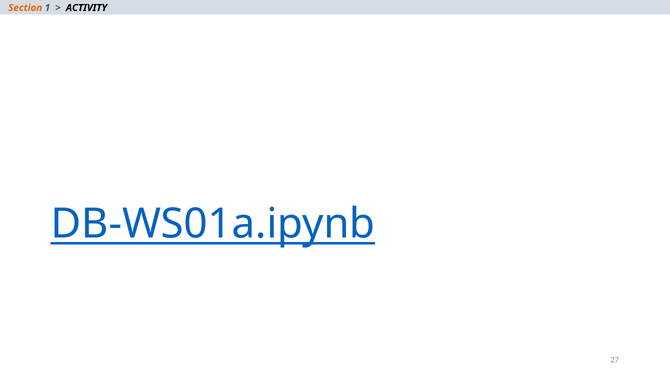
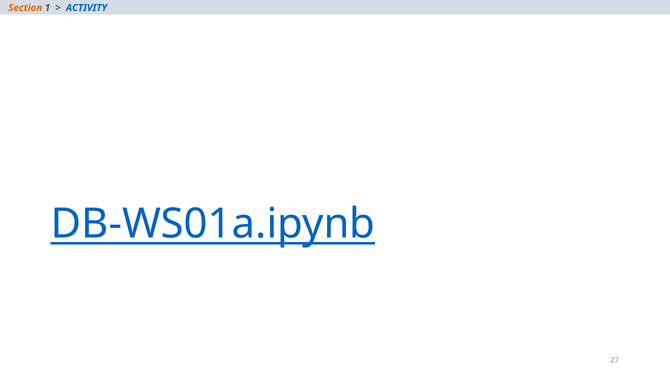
ACTIVITY colour: black -> blue
